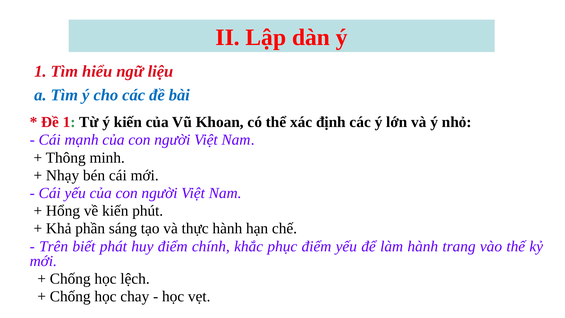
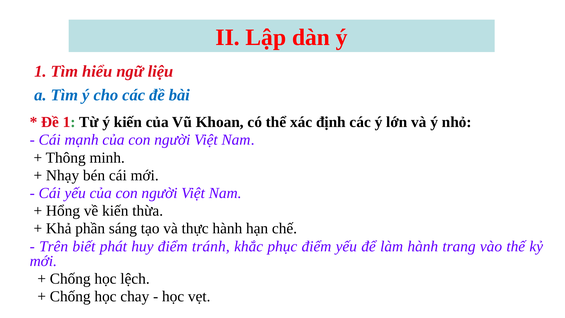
phút: phút -> thừa
chính: chính -> tránh
